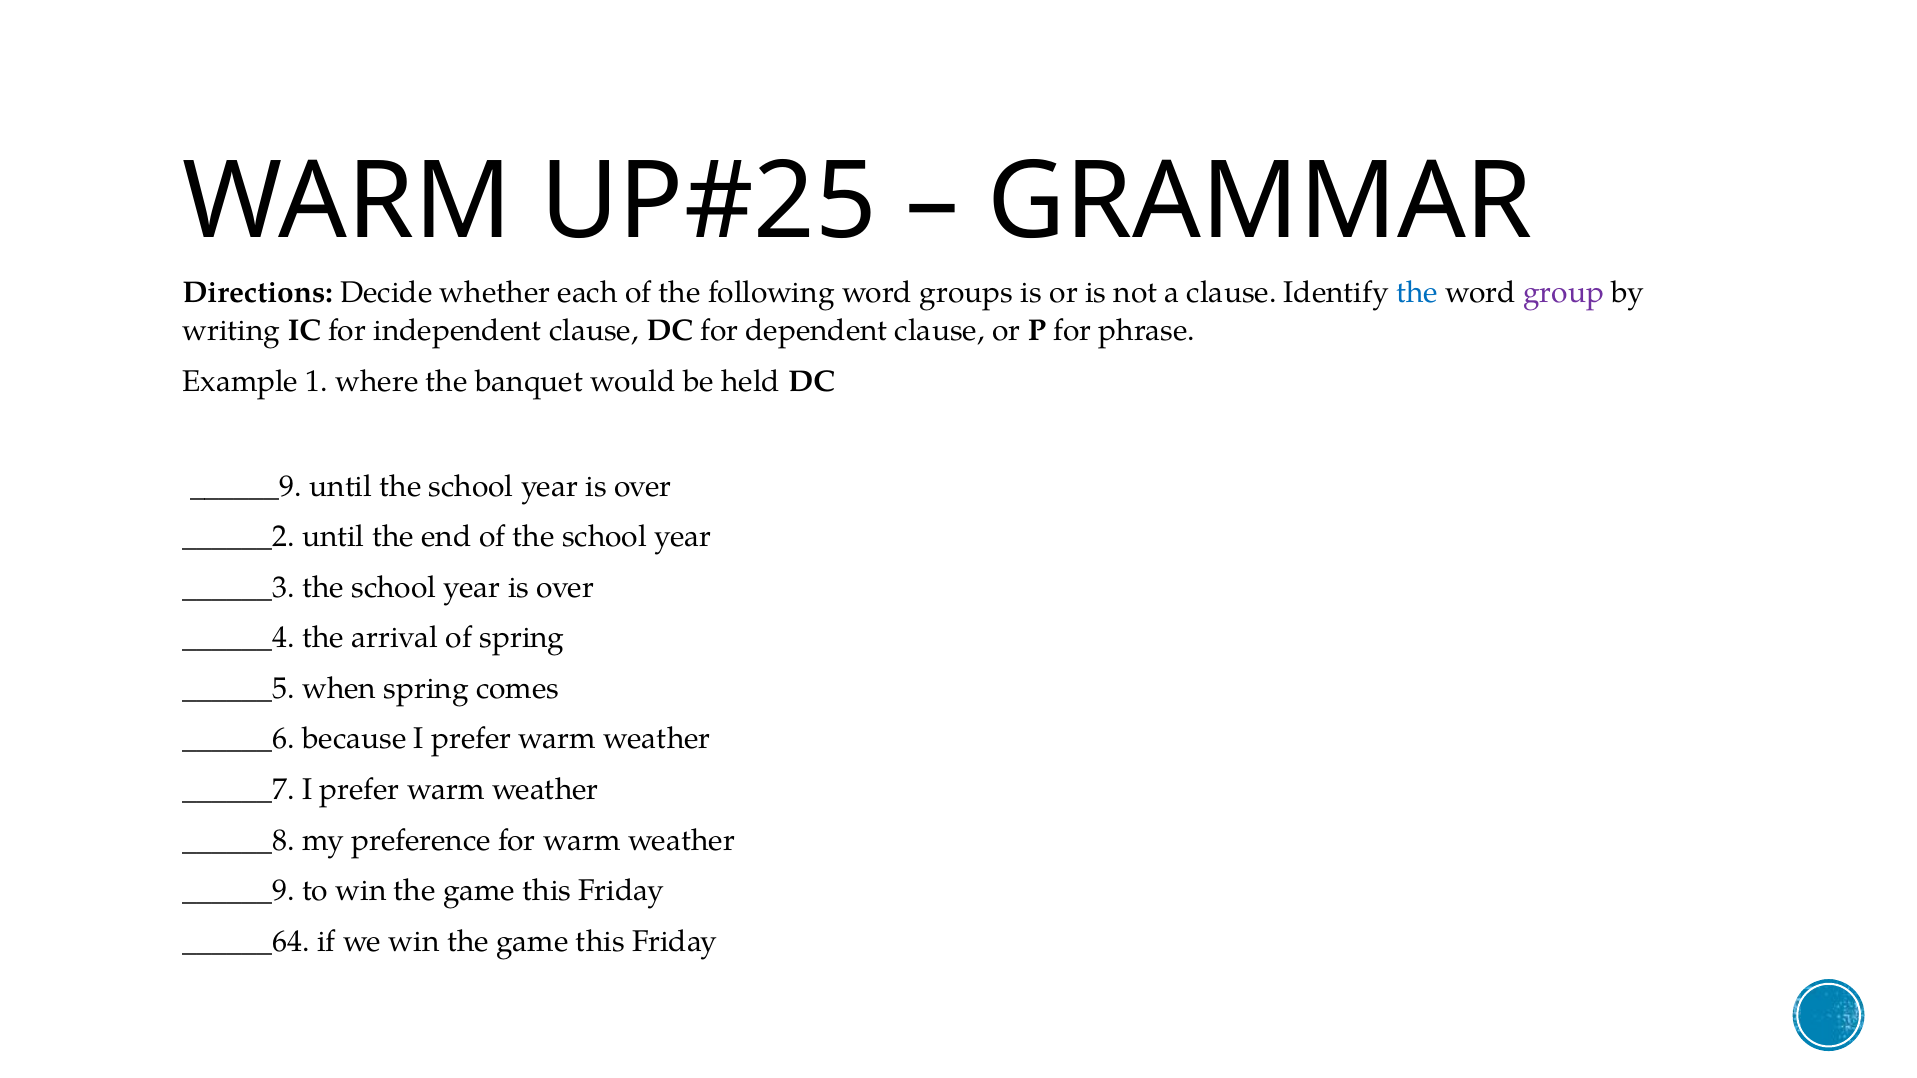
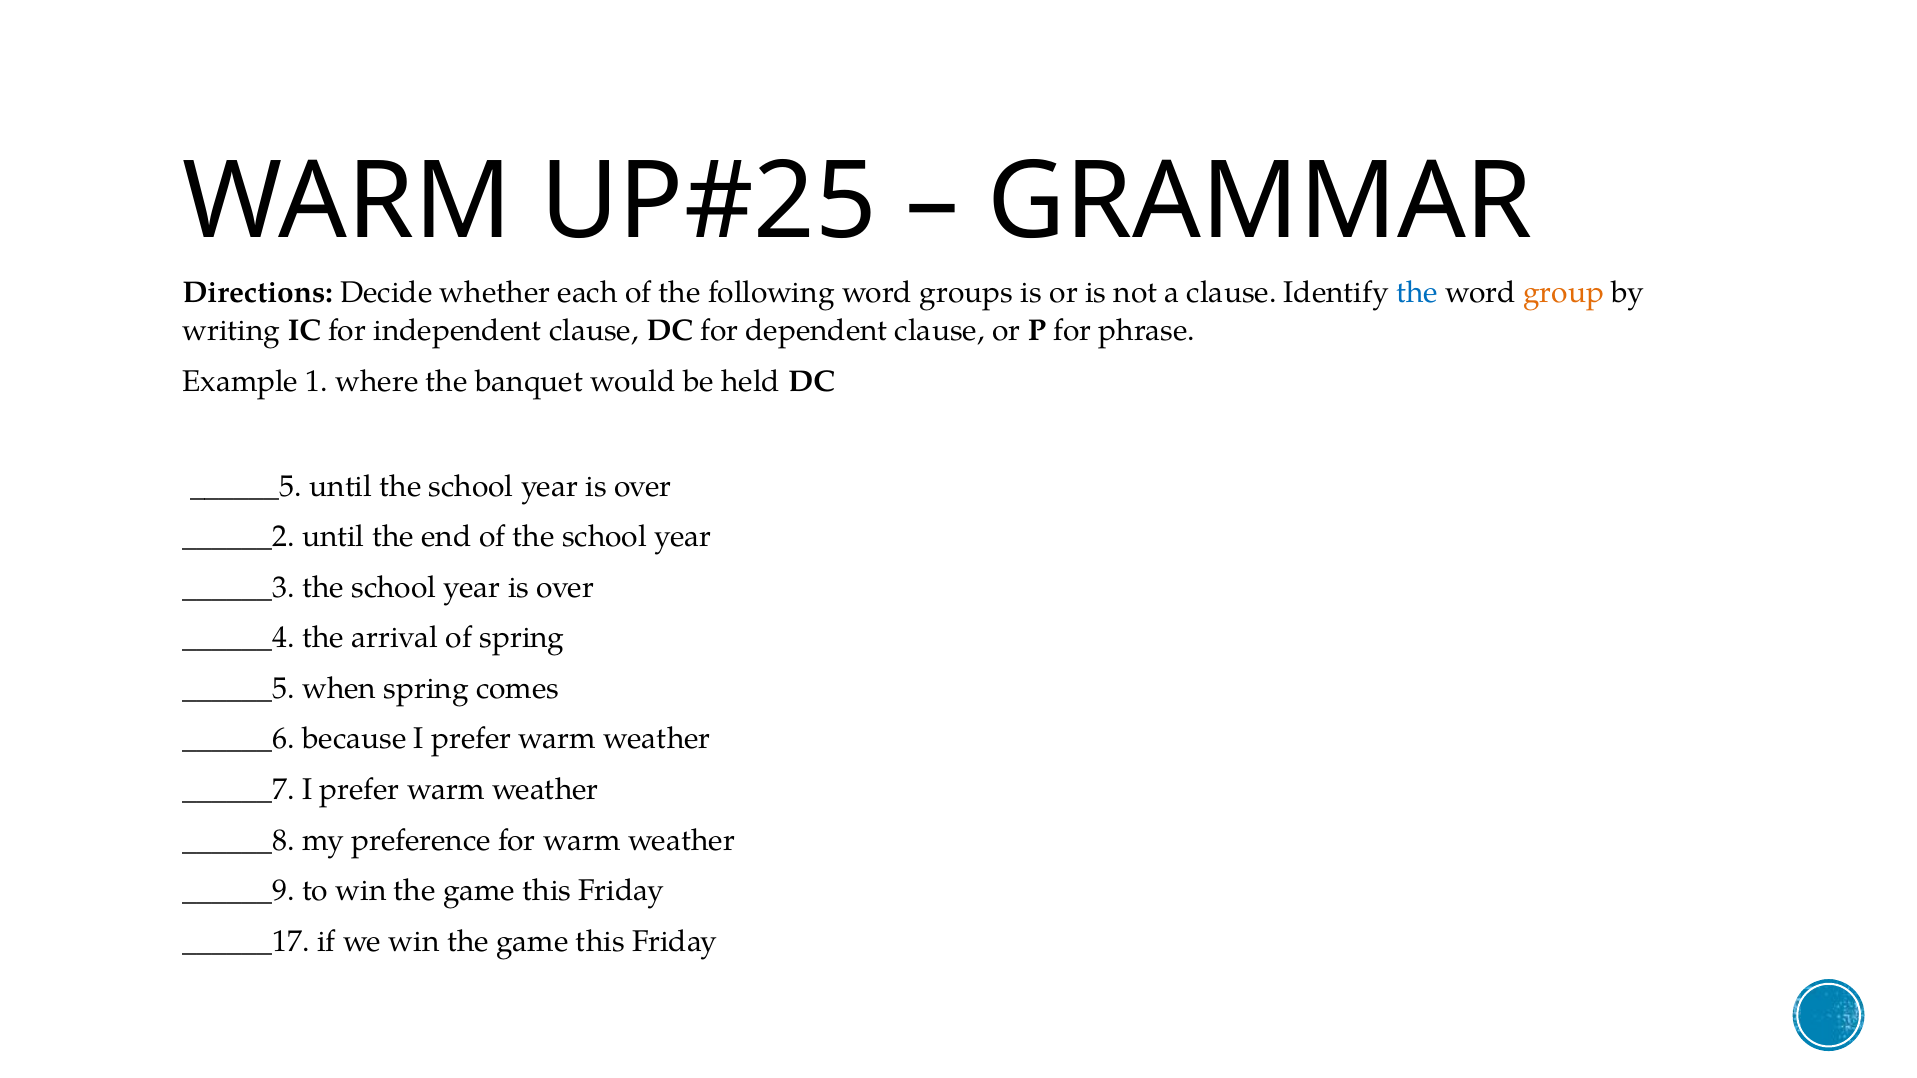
group colour: purple -> orange
______9 at (246, 486): ______9 -> ______5
______64: ______64 -> ______17
